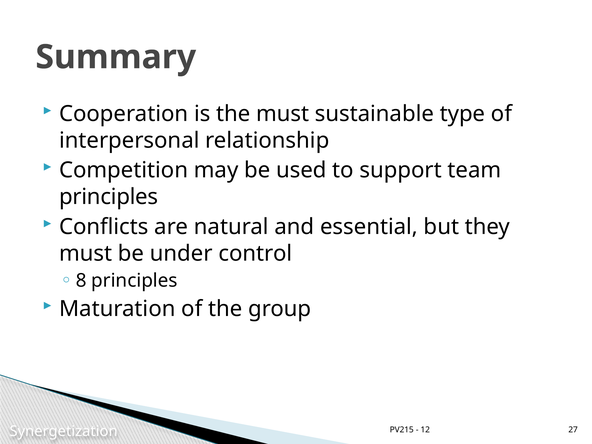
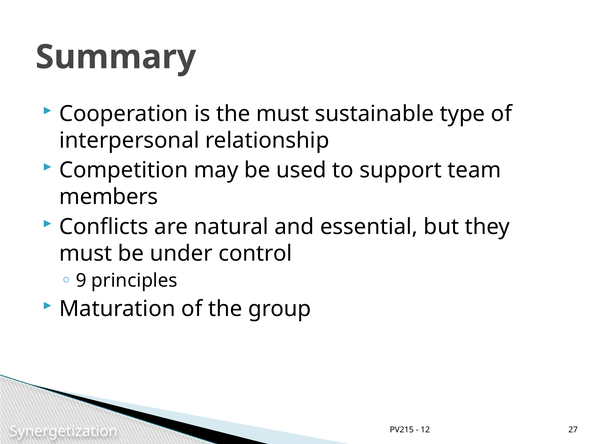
principles at (109, 197): principles -> members
8: 8 -> 9
